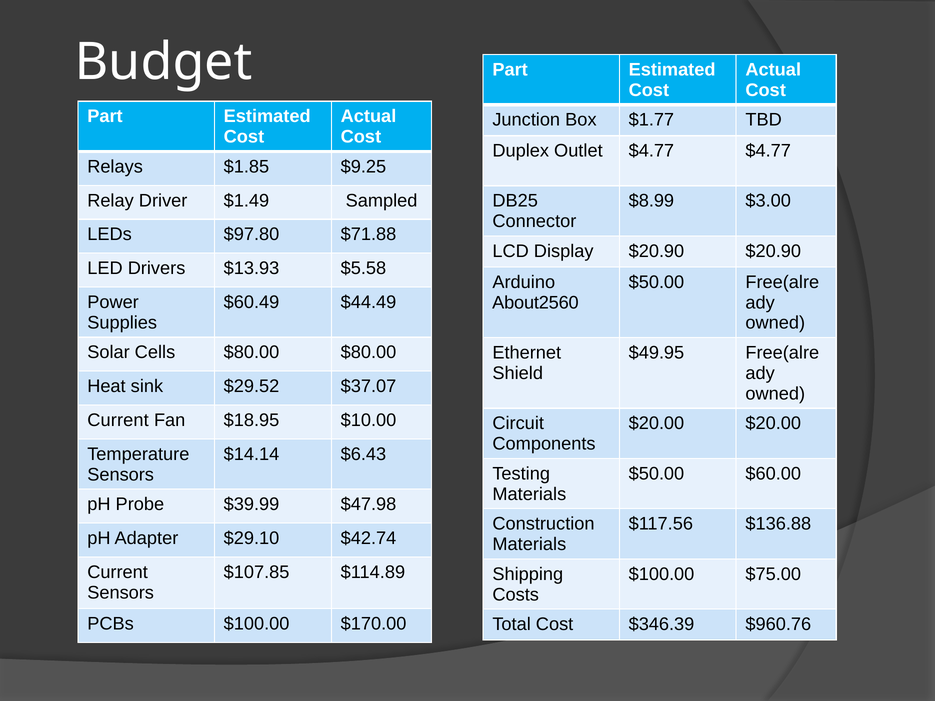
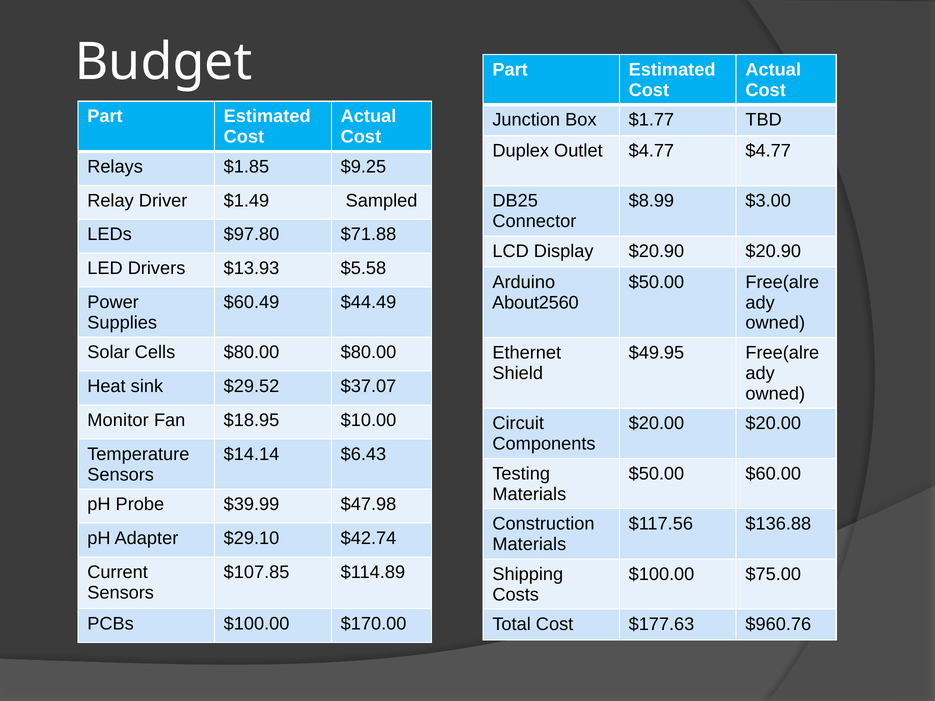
Current at (118, 420): Current -> Monitor
$346.39: $346.39 -> $177.63
